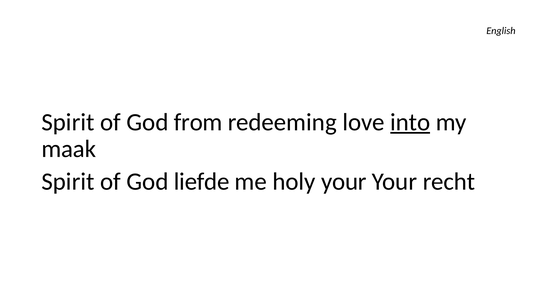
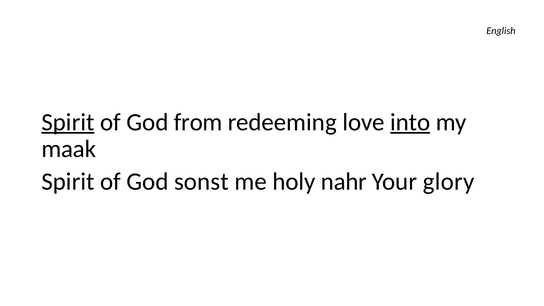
Spirit at (68, 122) underline: none -> present
liefde: liefde -> sonst
holy your: your -> nahr
recht: recht -> glory
